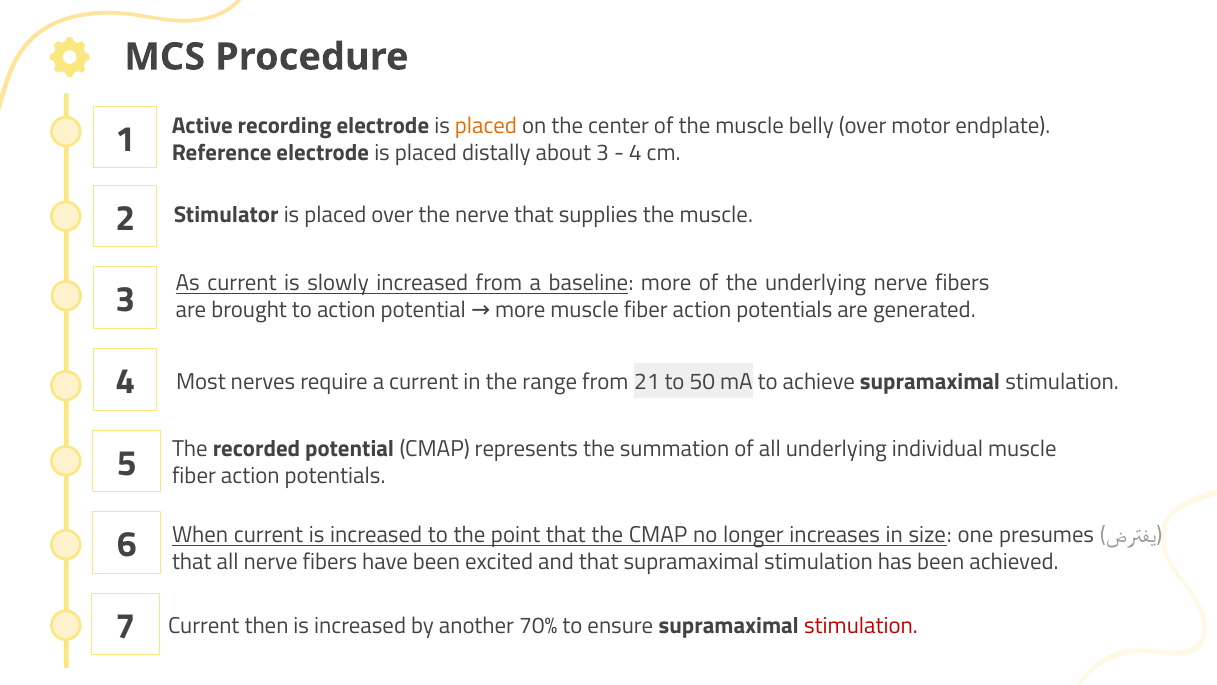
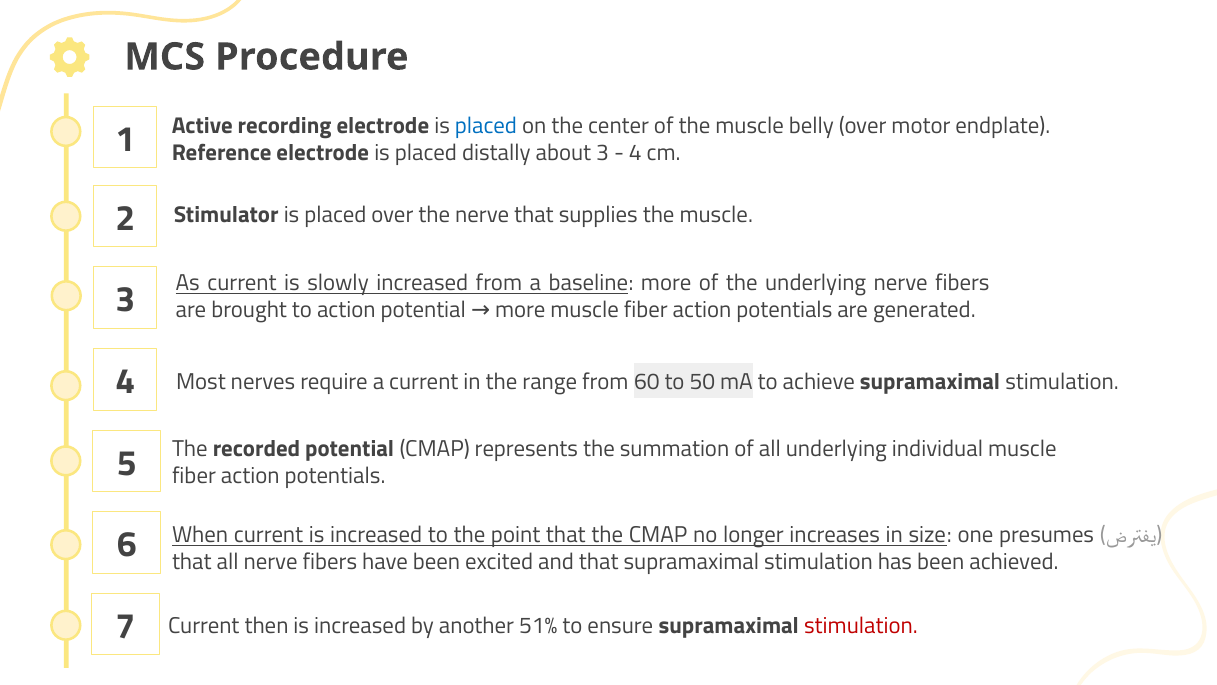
placed at (486, 126) colour: orange -> blue
21: 21 -> 60
70%: 70% -> 51%
